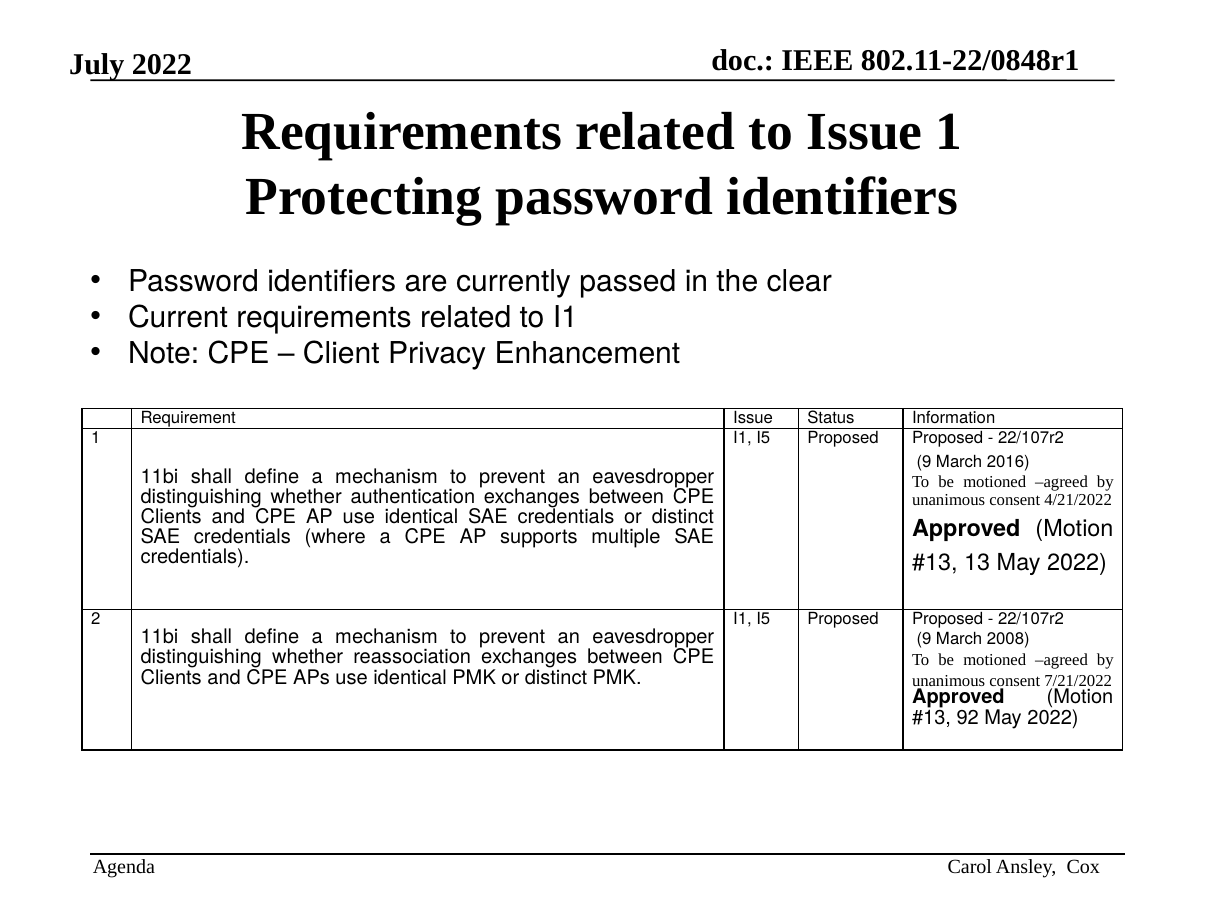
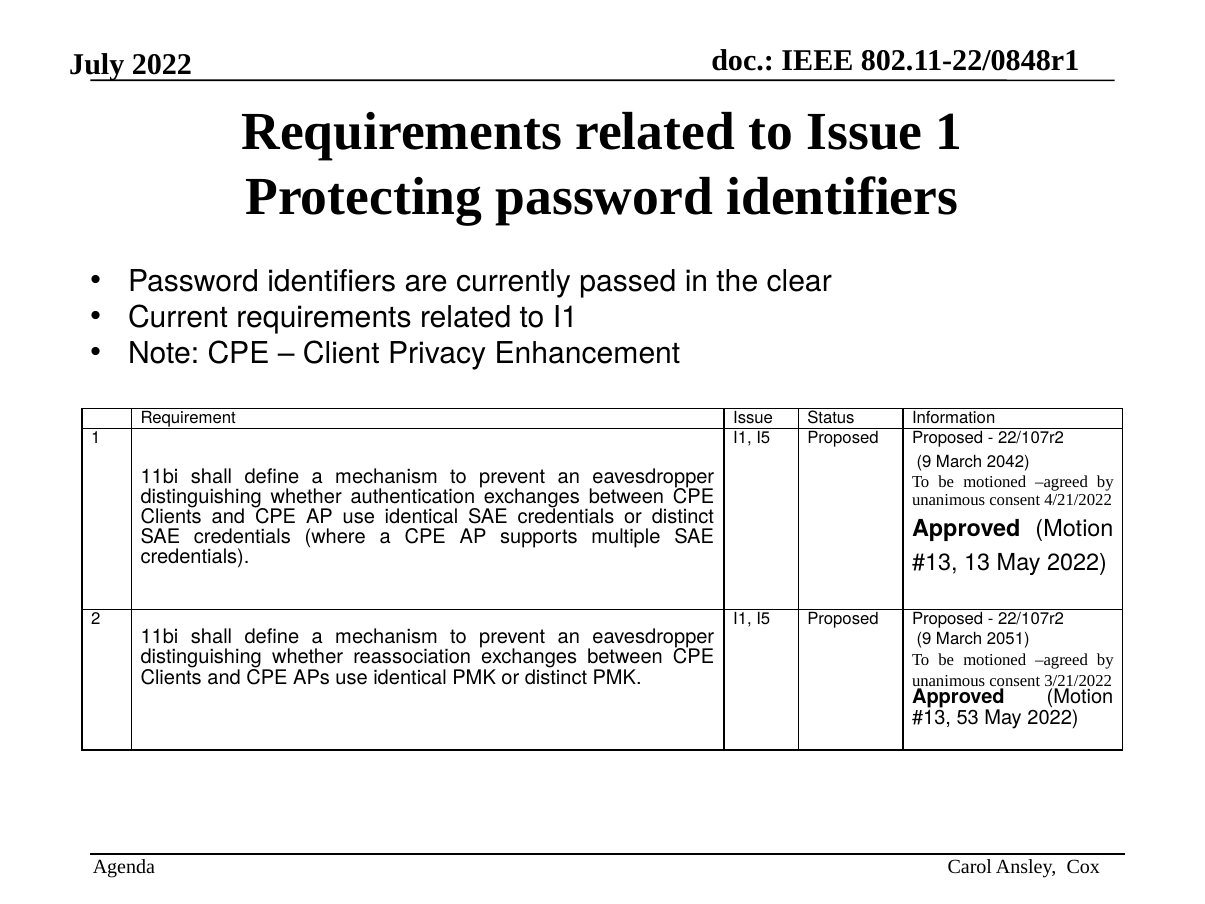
2016: 2016 -> 2042
2008: 2008 -> 2051
7/21/2022: 7/21/2022 -> 3/21/2022
92: 92 -> 53
